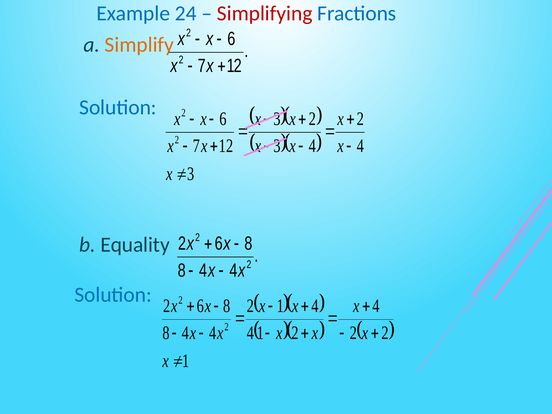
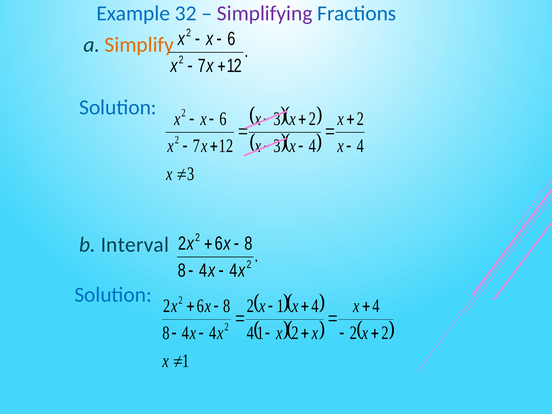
24: 24 -> 32
Simplifying colour: red -> purple
Equality: Equality -> Interval
